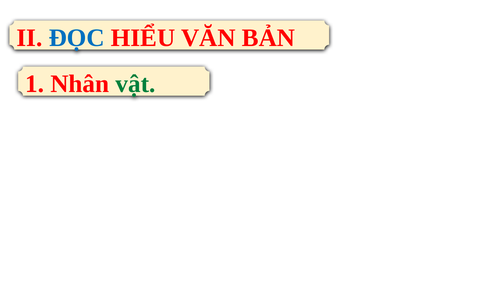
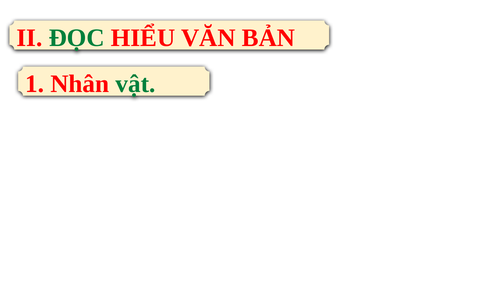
ĐỌC colour: blue -> green
